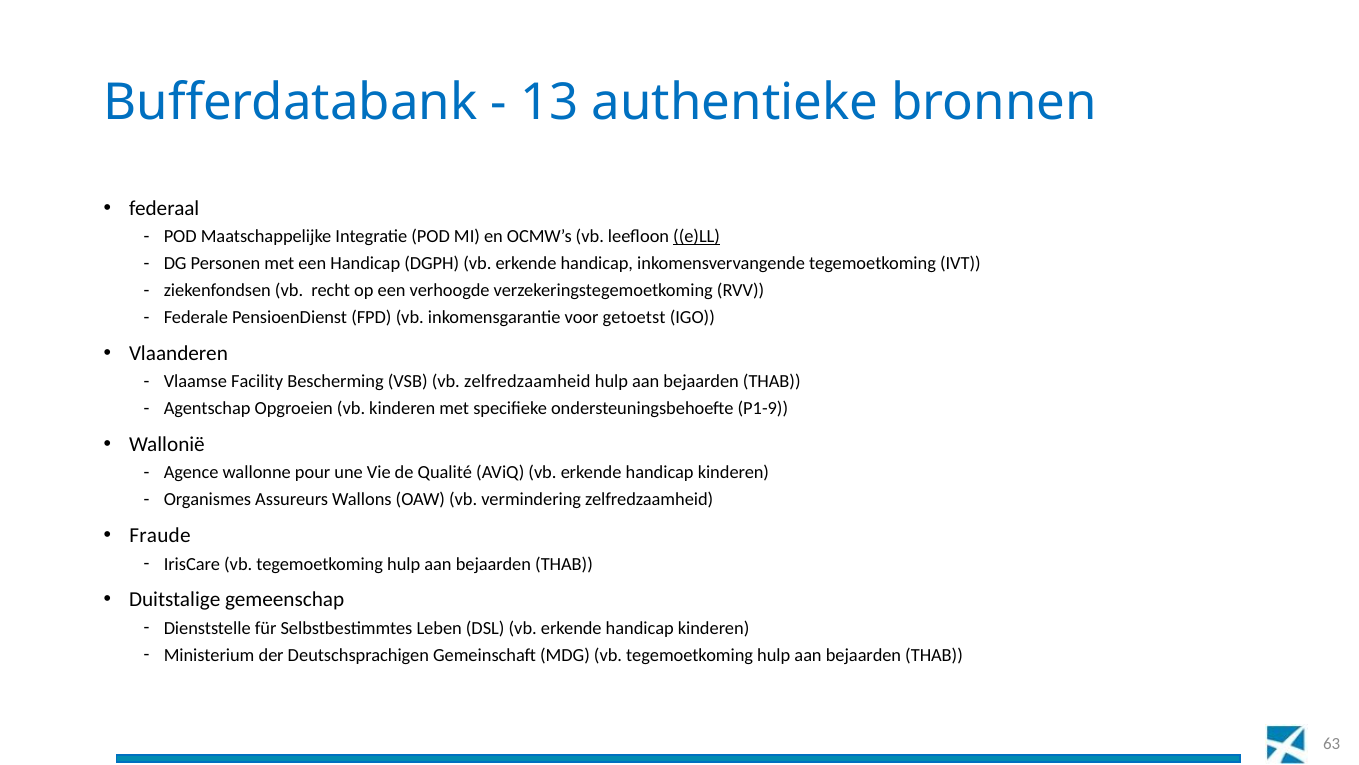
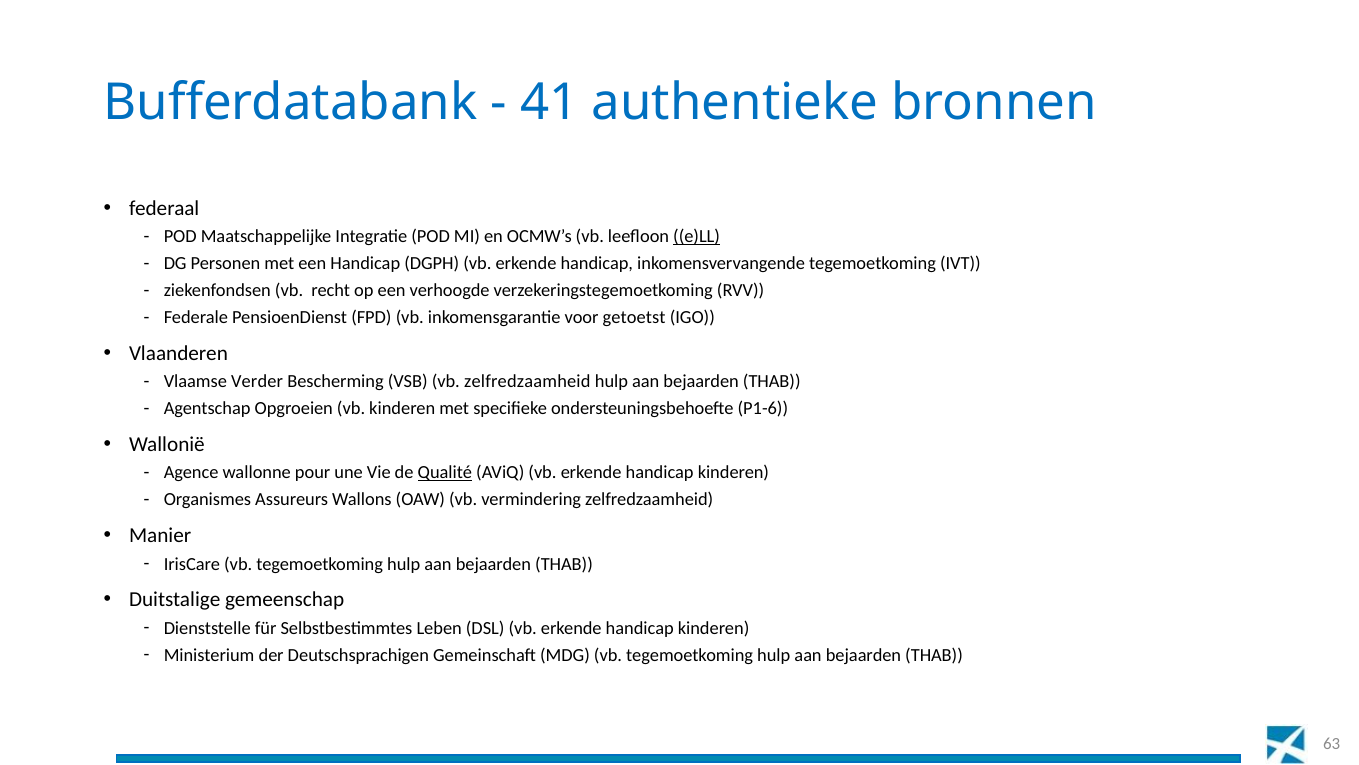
13: 13 -> 41
Facility: Facility -> Verder
P1-9: P1-9 -> P1-6
Qualité underline: none -> present
Fraude: Fraude -> Manier
